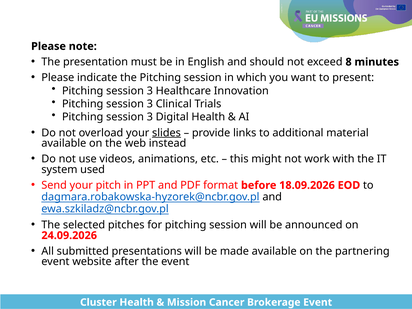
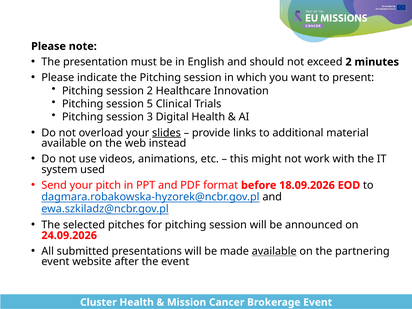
exceed 8: 8 -> 2
3 at (150, 91): 3 -> 2
3 at (150, 104): 3 -> 5
available at (274, 251) underline: none -> present
